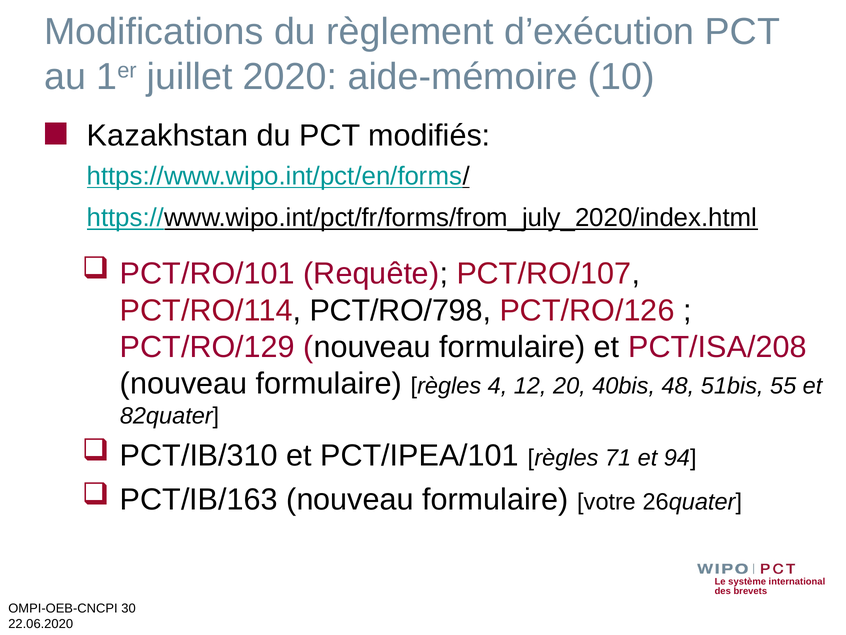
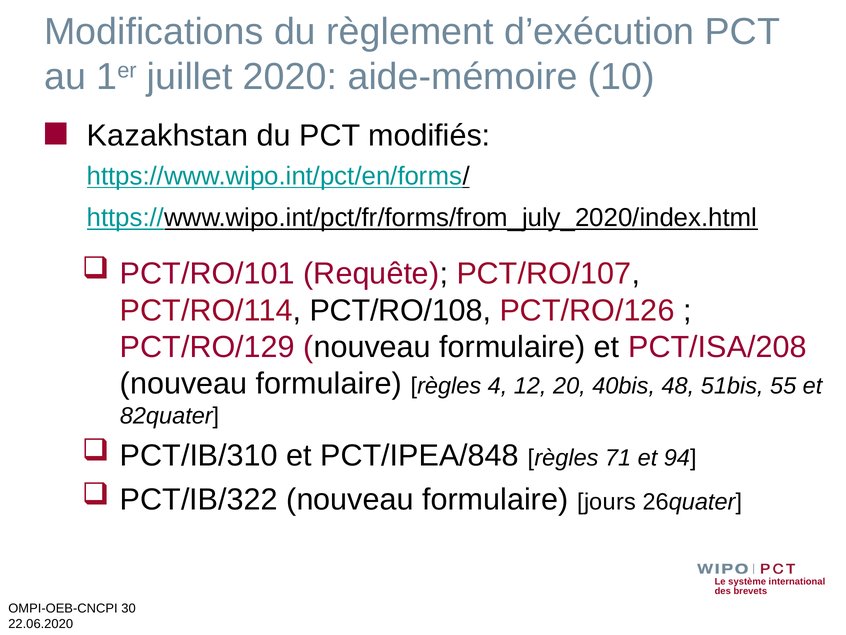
PCT/RO/798: PCT/RO/798 -> PCT/RO/108
PCT/IPEA/101: PCT/IPEA/101 -> PCT/IPEA/848
PCT/IB/163: PCT/IB/163 -> PCT/IB/322
votre: votre -> jours
